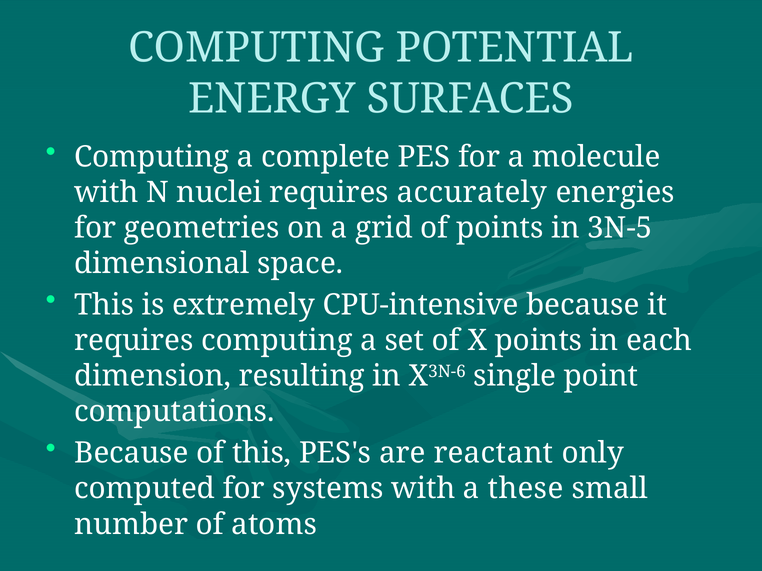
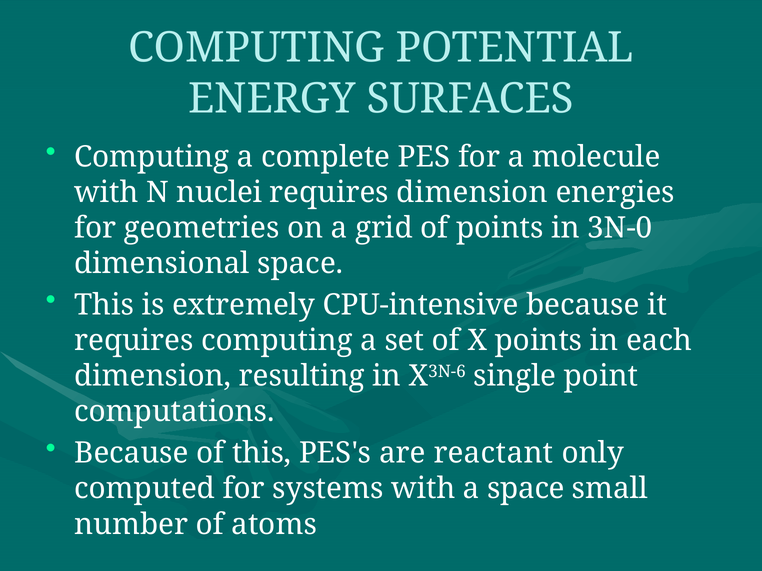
requires accurately: accurately -> dimension
3N-5: 3N-5 -> 3N-0
a these: these -> space
